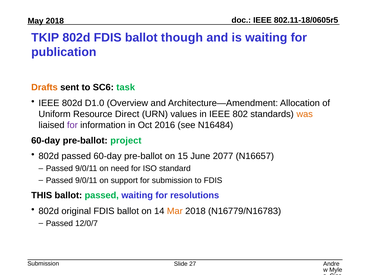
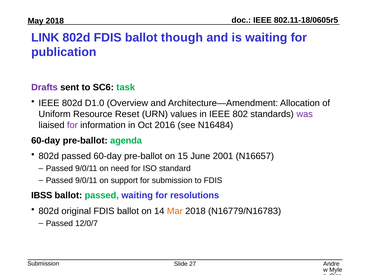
TKIP: TKIP -> LINK
Drafts colour: orange -> purple
Direct: Direct -> Reset
was colour: orange -> purple
project: project -> agenda
2077: 2077 -> 2001
THIS: THIS -> IBSS
